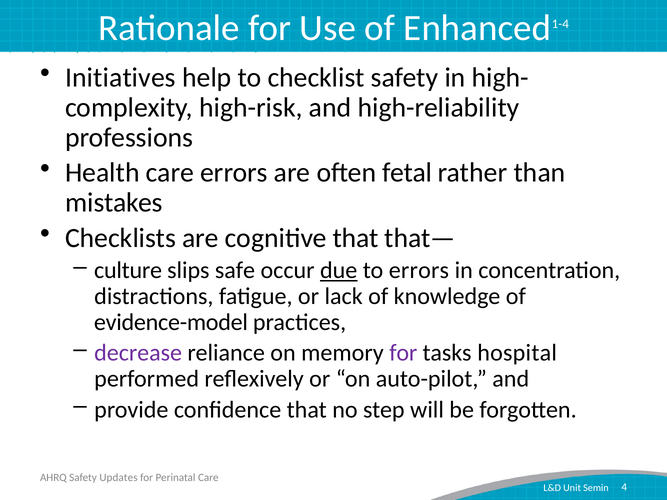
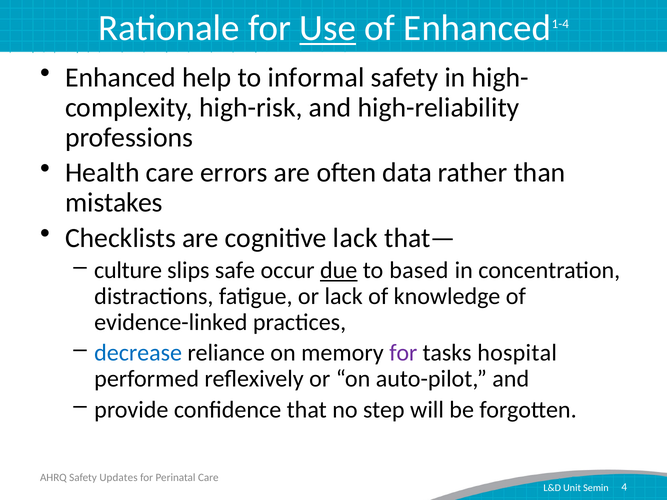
Use underline: none -> present
Initiatives at (120, 78): Initiatives -> Enhanced
checklist: checklist -> informal
fetal: fetal -> data
cognitive that: that -> lack
to errors: errors -> based
evidence-model: evidence-model -> evidence-linked
decrease colour: purple -> blue
